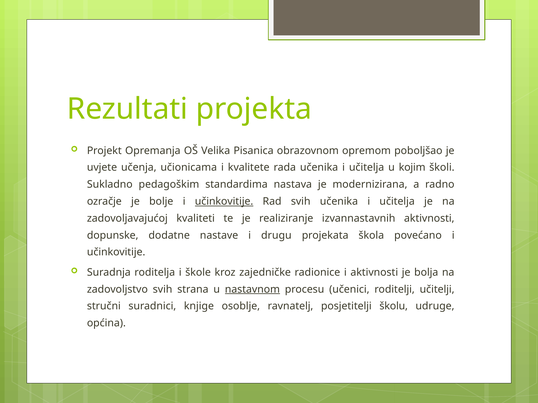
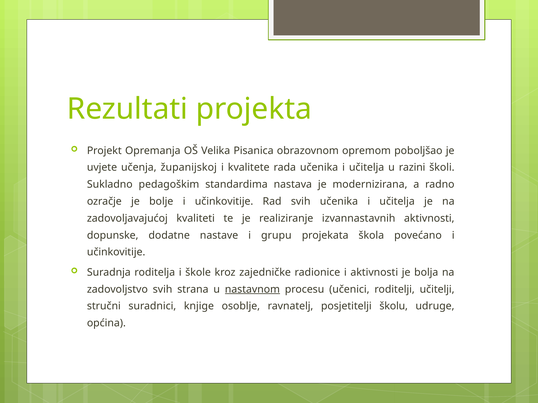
učionicama: učionicama -> županijskoj
kojim: kojim -> razini
učinkovitije at (224, 202) underline: present -> none
drugu: drugu -> grupu
